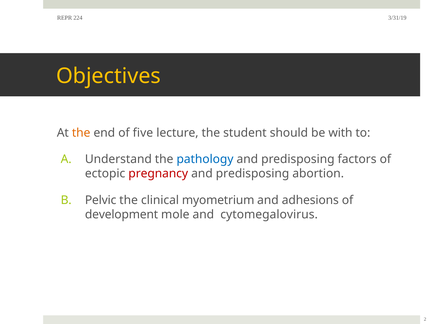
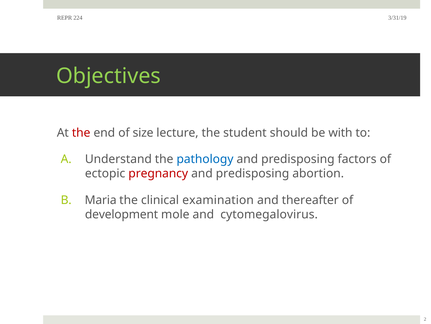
Objectives colour: yellow -> light green
the at (81, 133) colour: orange -> red
five: five -> size
Pelvic: Pelvic -> Maria
myometrium: myometrium -> examination
adhesions: adhesions -> thereafter
